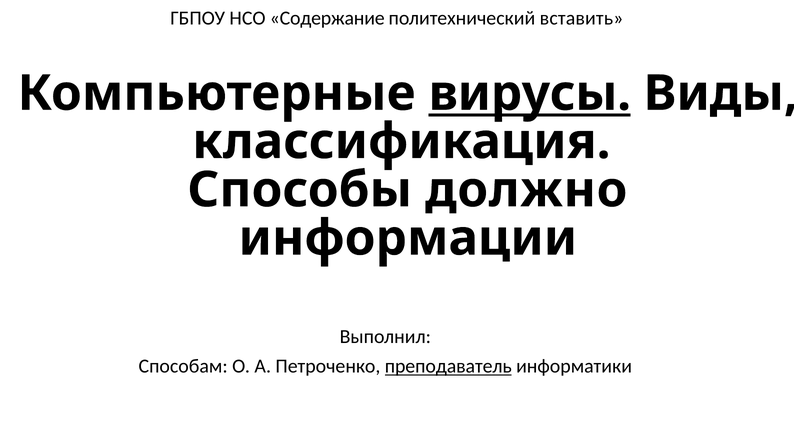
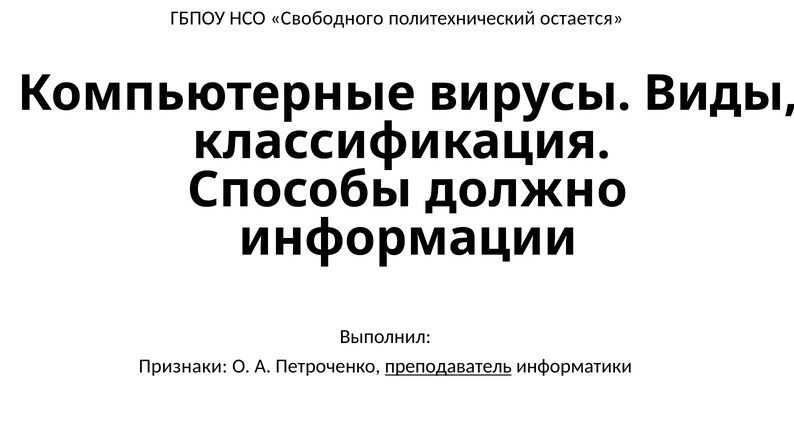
Содержание: Содержание -> Свободного
вставить: вставить -> остается
вирусы underline: present -> none
Способам: Способам -> Признаки
